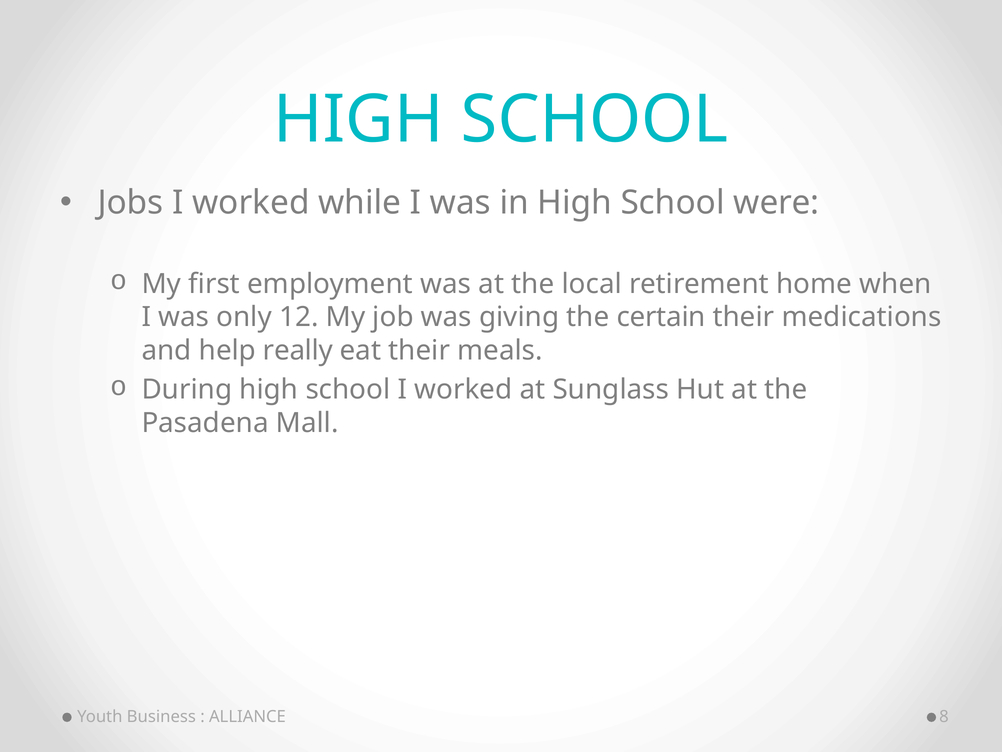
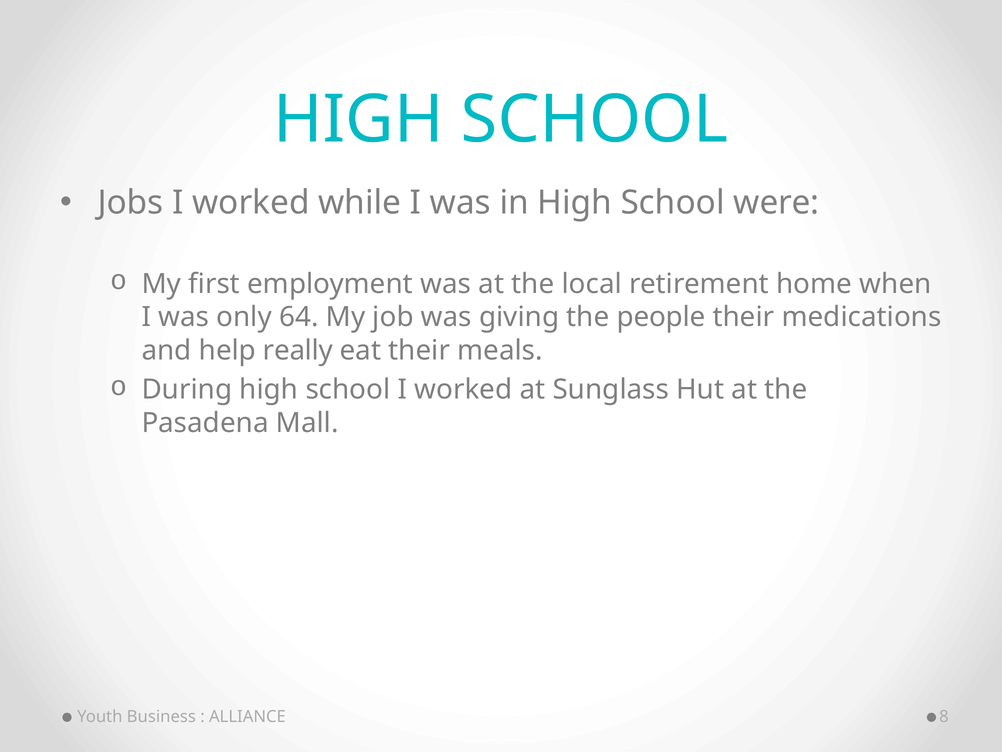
12: 12 -> 64
certain: certain -> people
